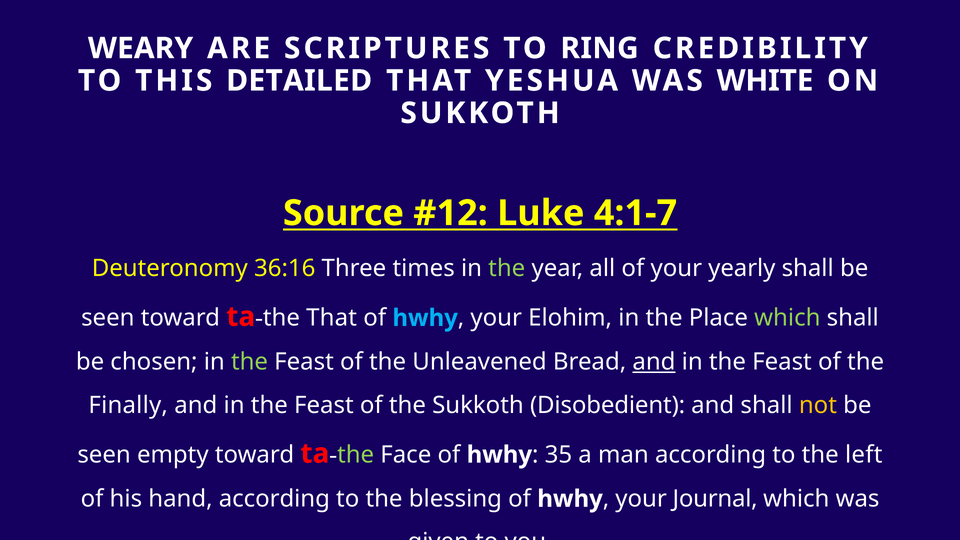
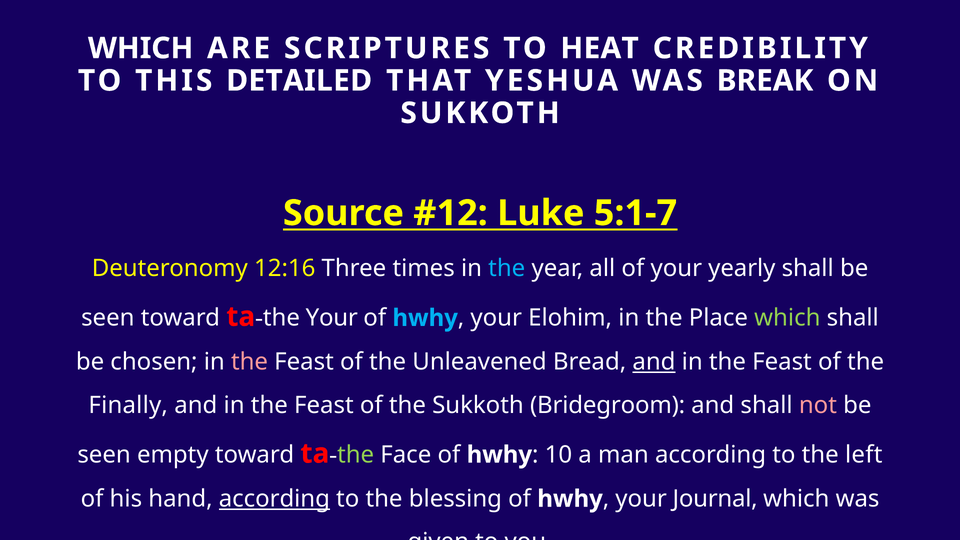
WEARY at (141, 48): WEARY -> WHICH
RING: RING -> HEAT
WHITE: WHITE -> BREAK
4:1-7: 4:1-7 -> 5:1-7
36:16: 36:16 -> 12:16
the at (507, 268) colour: light green -> light blue
the That: That -> Your
the at (250, 362) colour: light green -> pink
Disobedient: Disobedient -> Bridegroom
not colour: yellow -> pink
35: 35 -> 10
according at (274, 499) underline: none -> present
